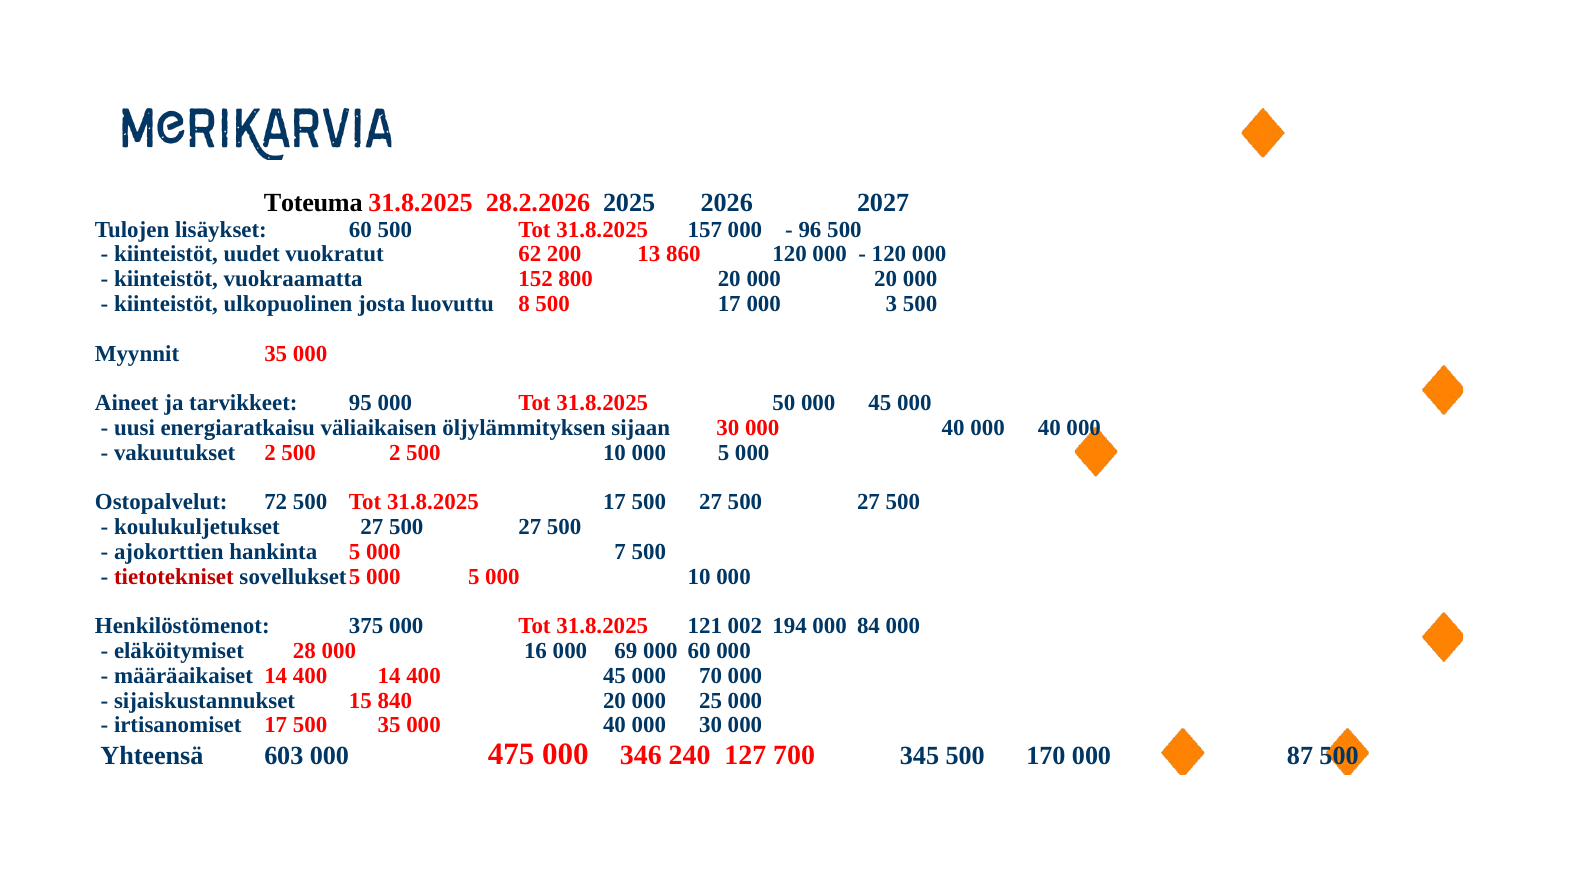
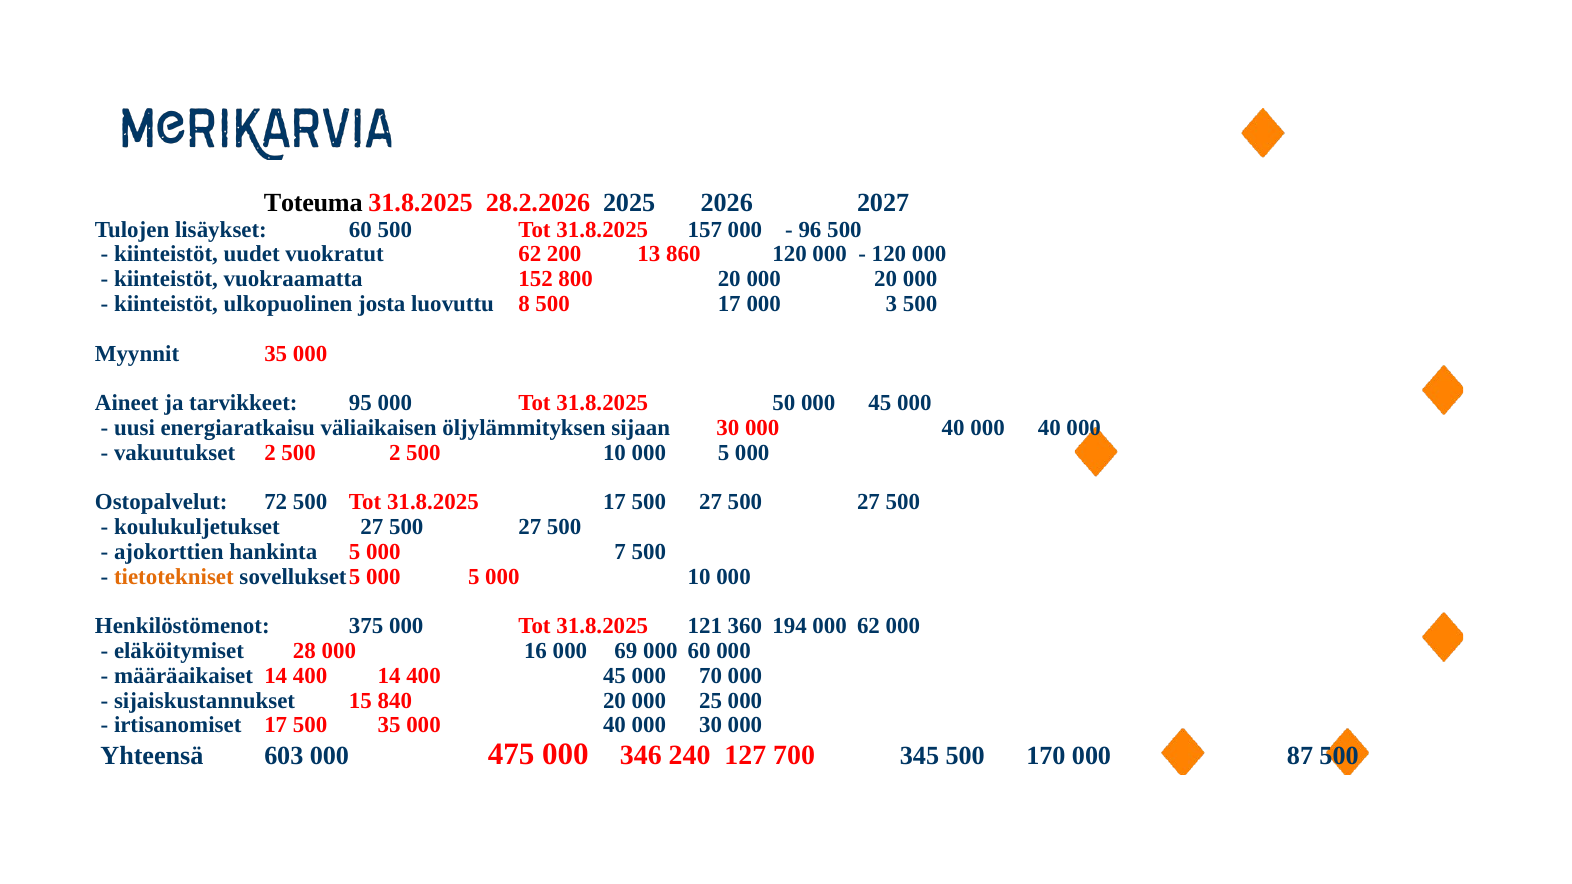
tietotekniset colour: red -> orange
002: 002 -> 360
000 84: 84 -> 62
